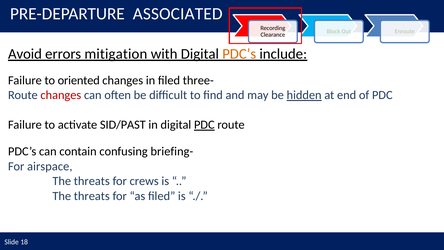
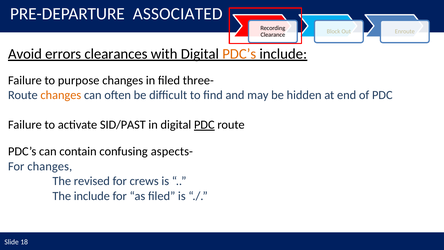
mitigation: mitigation -> clearances
oriented: oriented -> purpose
changes at (61, 95) colour: red -> orange
hidden underline: present -> none
briefing-: briefing- -> aspects-
For airspace: airspace -> changes
threats at (92, 181): threats -> revised
threats at (92, 196): threats -> include
